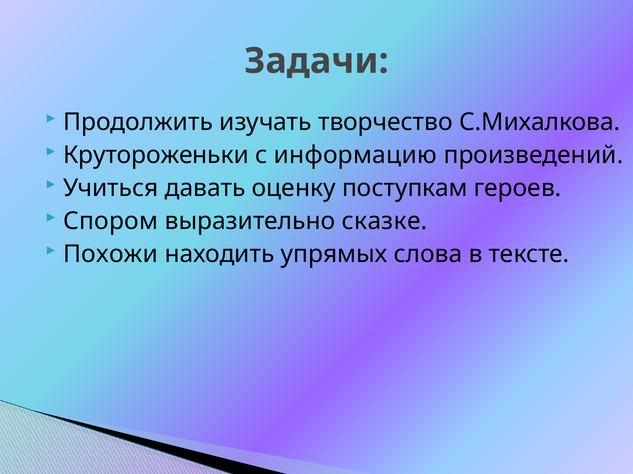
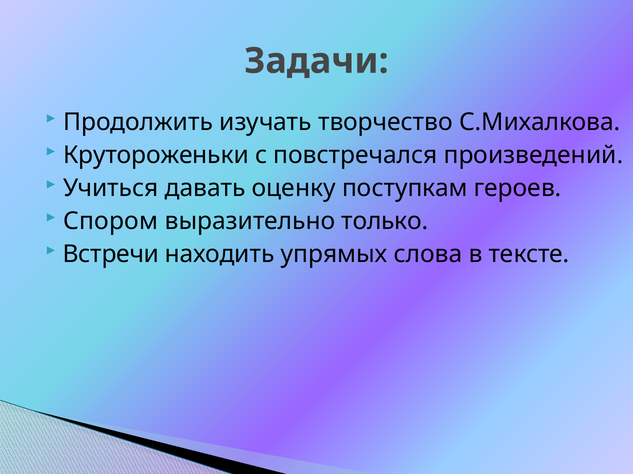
информацию: информацию -> повстречался
сказке: сказке -> только
Похожи: Похожи -> Встречи
